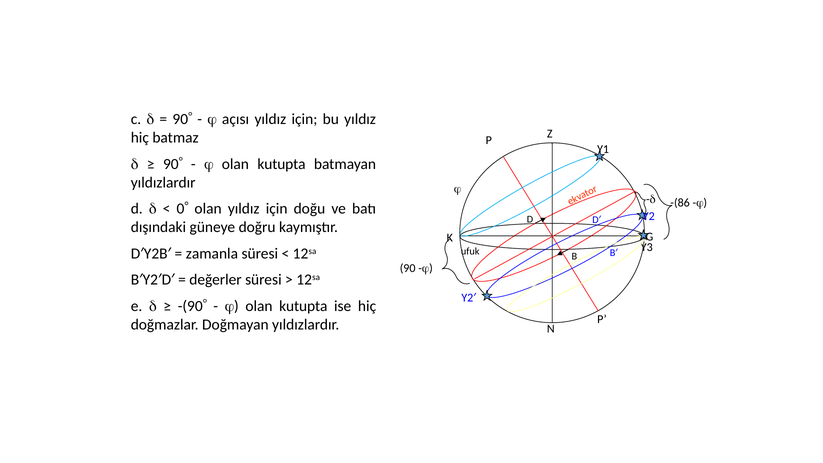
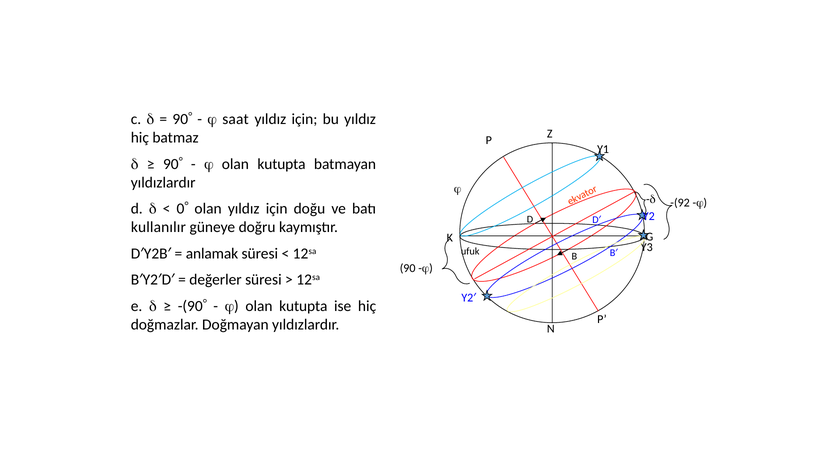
açısı: açısı -> saat
-(86: -(86 -> -(92
dışındaki: dışındaki -> kullanılır
zamanla: zamanla -> anlamak
